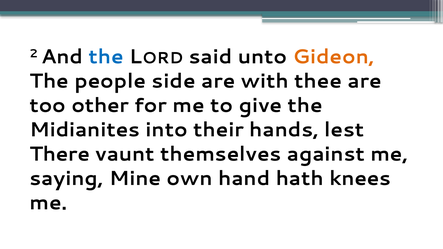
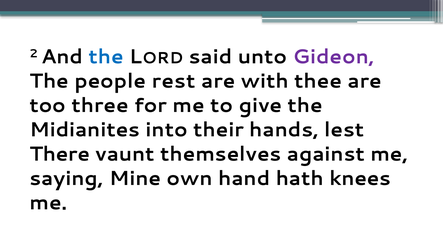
Gideon colour: orange -> purple
side: side -> rest
other: other -> three
